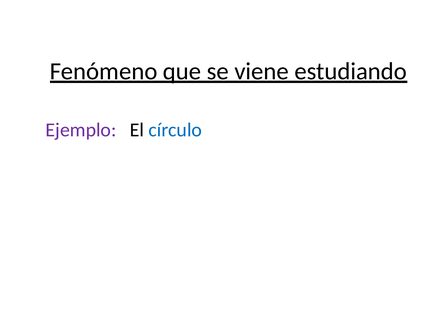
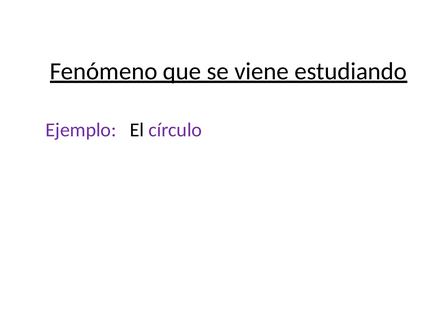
círculo colour: blue -> purple
